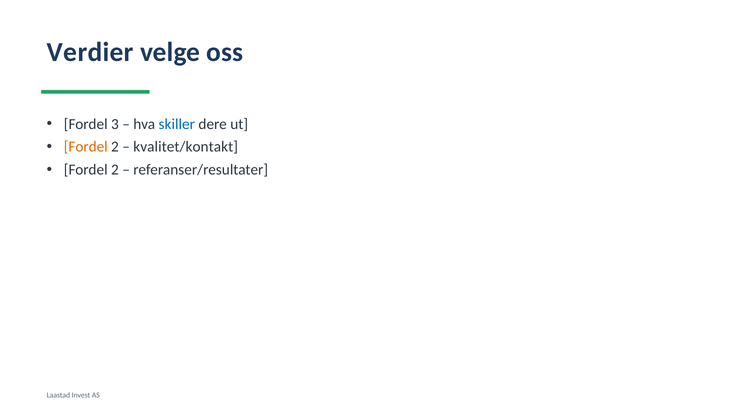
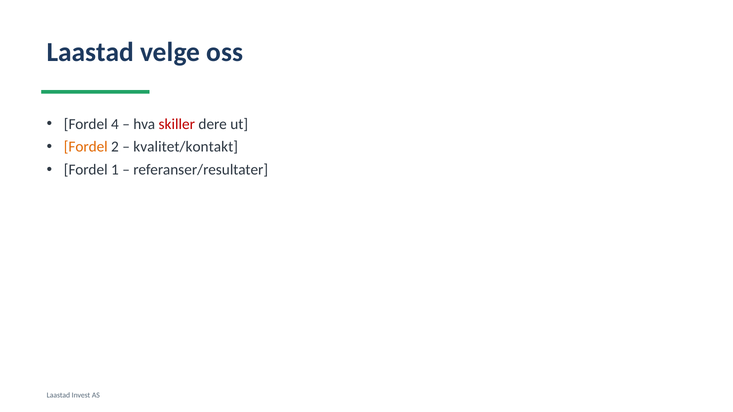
Verdier at (90, 52): Verdier -> Laastad
3: 3 -> 4
skiller colour: blue -> red
2 at (115, 170): 2 -> 1
